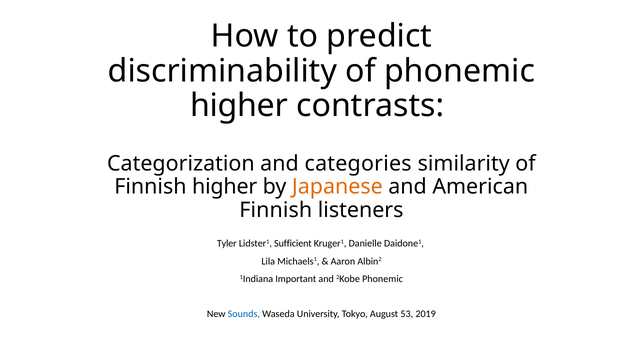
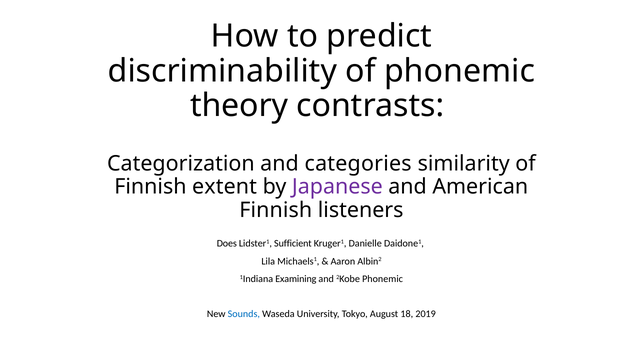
higher at (239, 106): higher -> theory
Finnish higher: higher -> extent
Japanese colour: orange -> purple
Tyler: Tyler -> Does
Important: Important -> Examining
53: 53 -> 18
